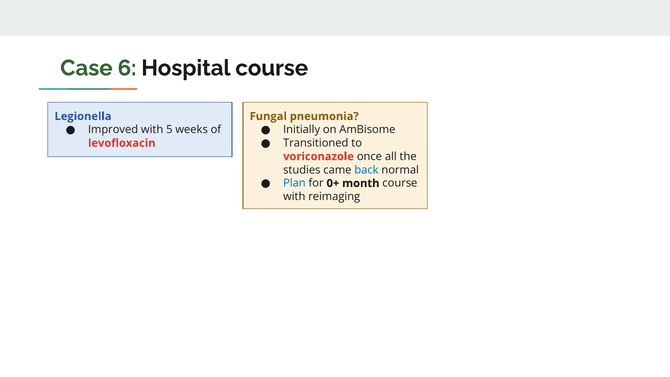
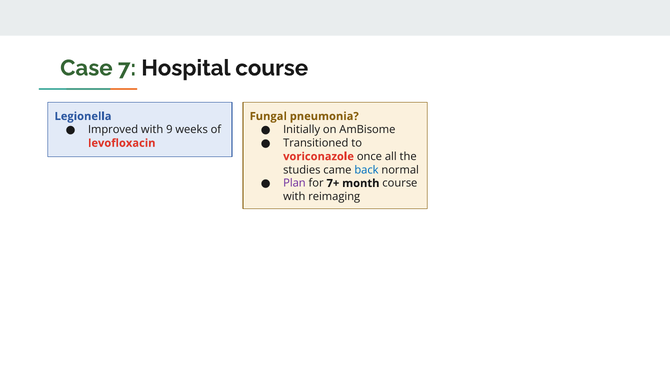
6: 6 -> 7
5: 5 -> 9
Plan colour: blue -> purple
0+: 0+ -> 7+
